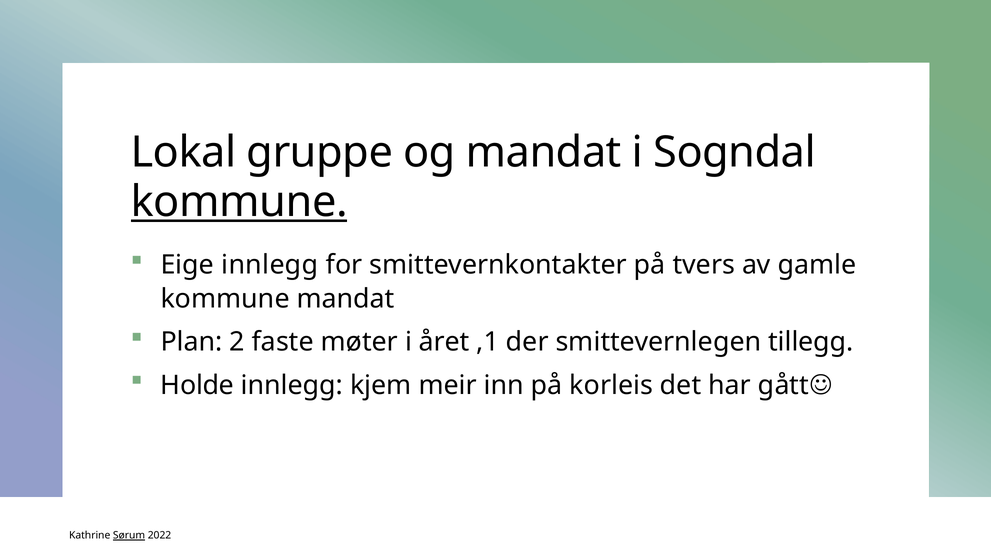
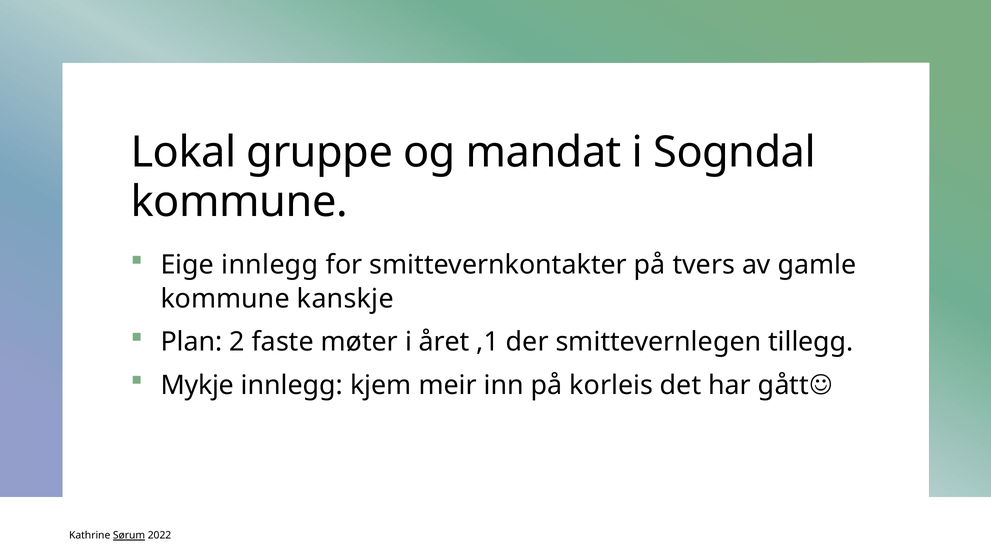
kommune at (239, 202) underline: present -> none
kommune mandat: mandat -> kanskje
Holde: Holde -> Mykje
